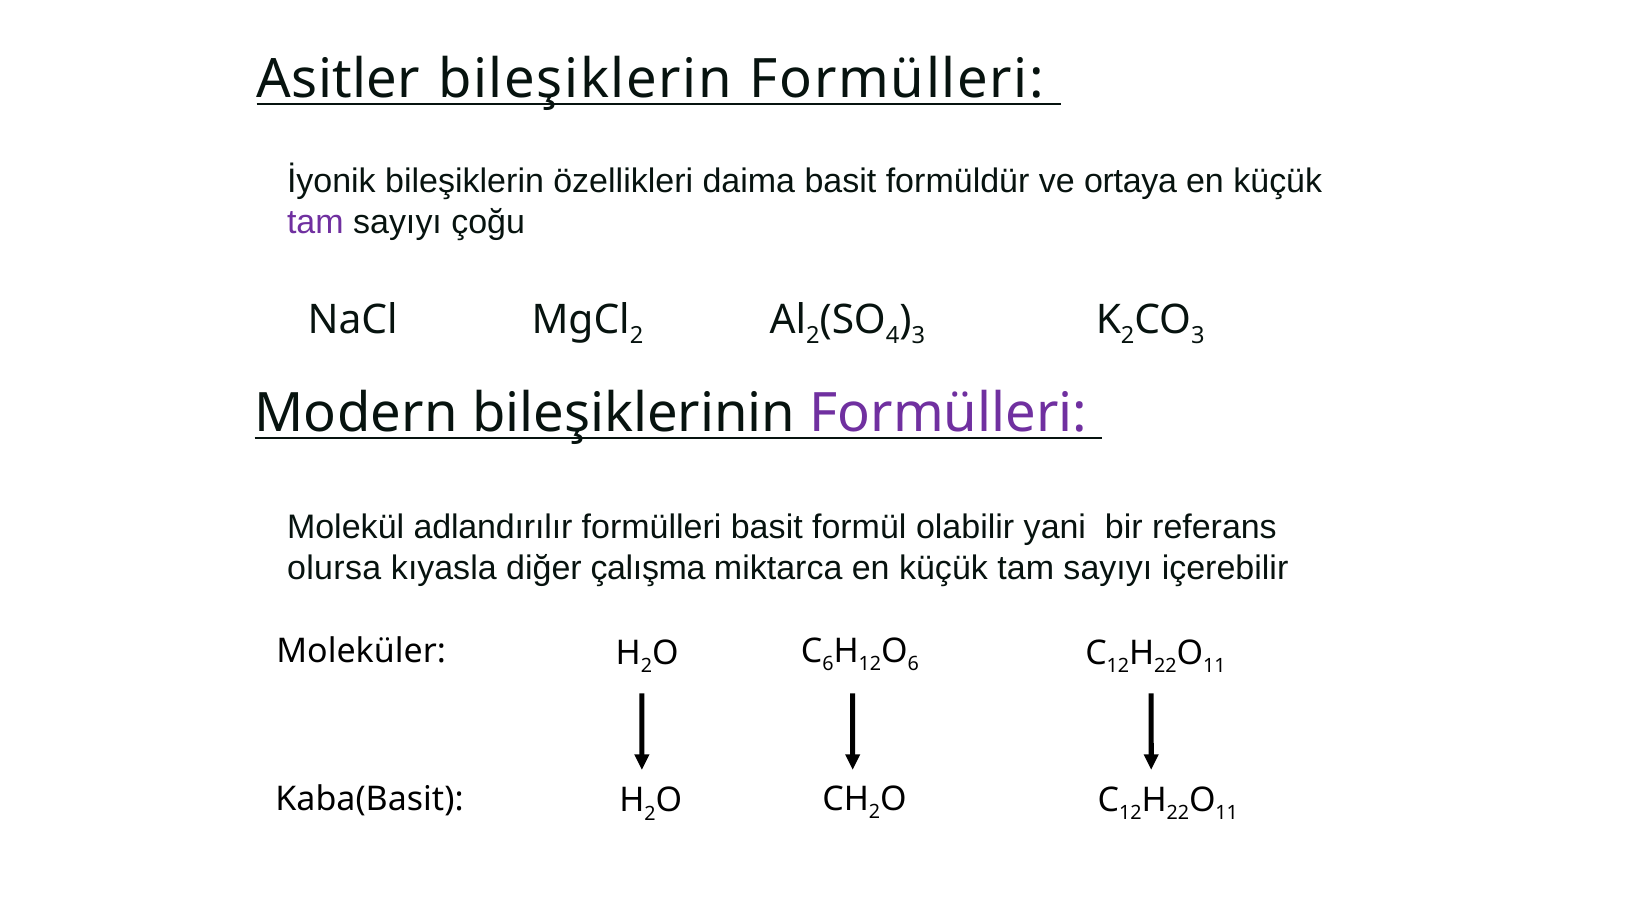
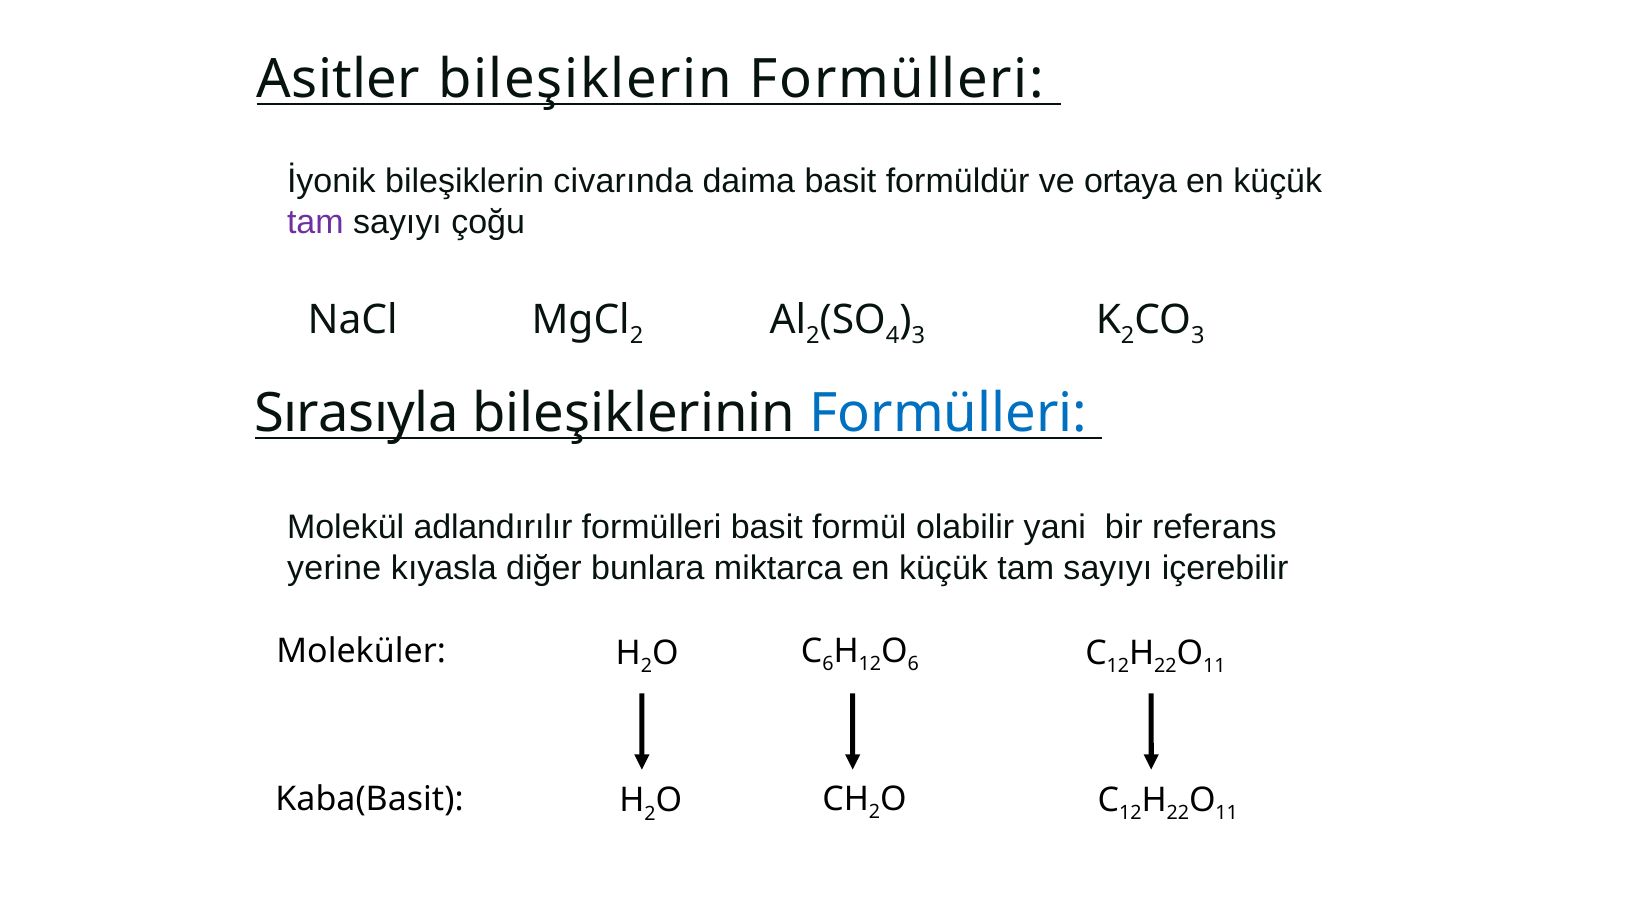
özellikleri: özellikleri -> civarında
Modern: Modern -> Sırasıyla
Formülleri at (948, 413) colour: purple -> blue
olursa: olursa -> yerine
çalışma: çalışma -> bunlara
